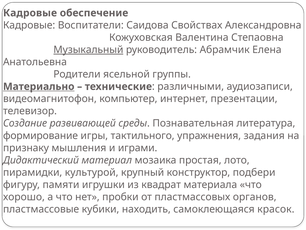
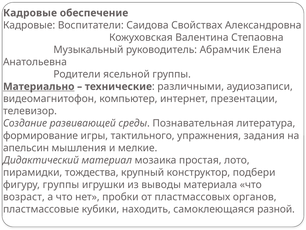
Музыкальный underline: present -> none
признаку: признаку -> апельсин
играми: играми -> мелкие
культурой: культурой -> тождества
фигуру памяти: памяти -> группы
квадрат: квадрат -> выводы
хорошо: хорошо -> возраст
красок: красок -> разной
